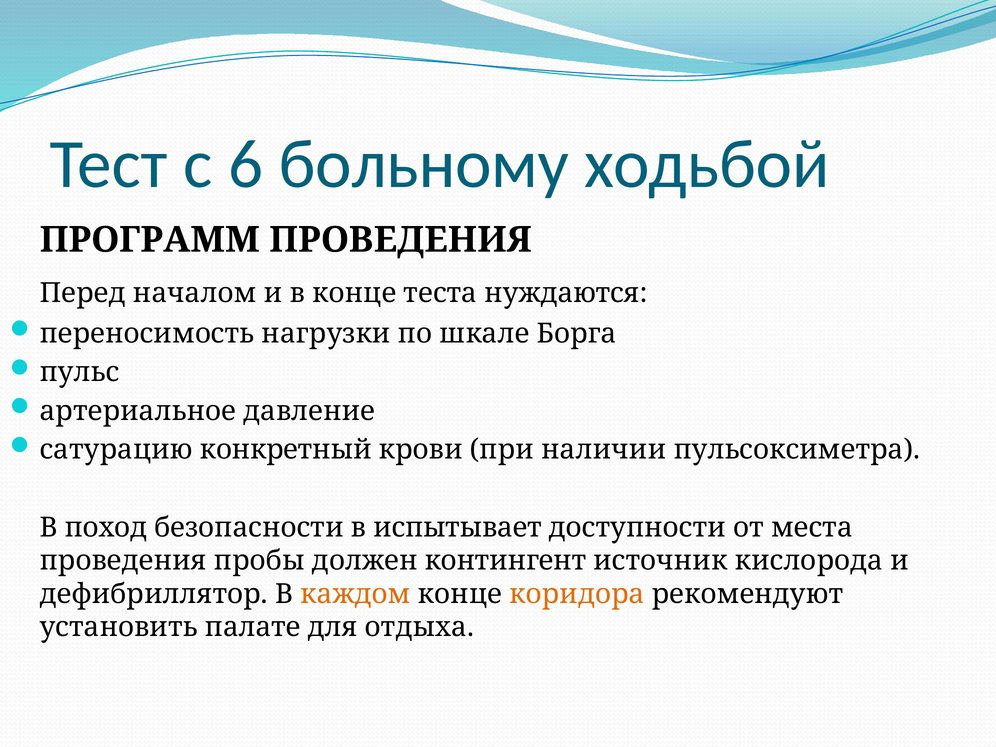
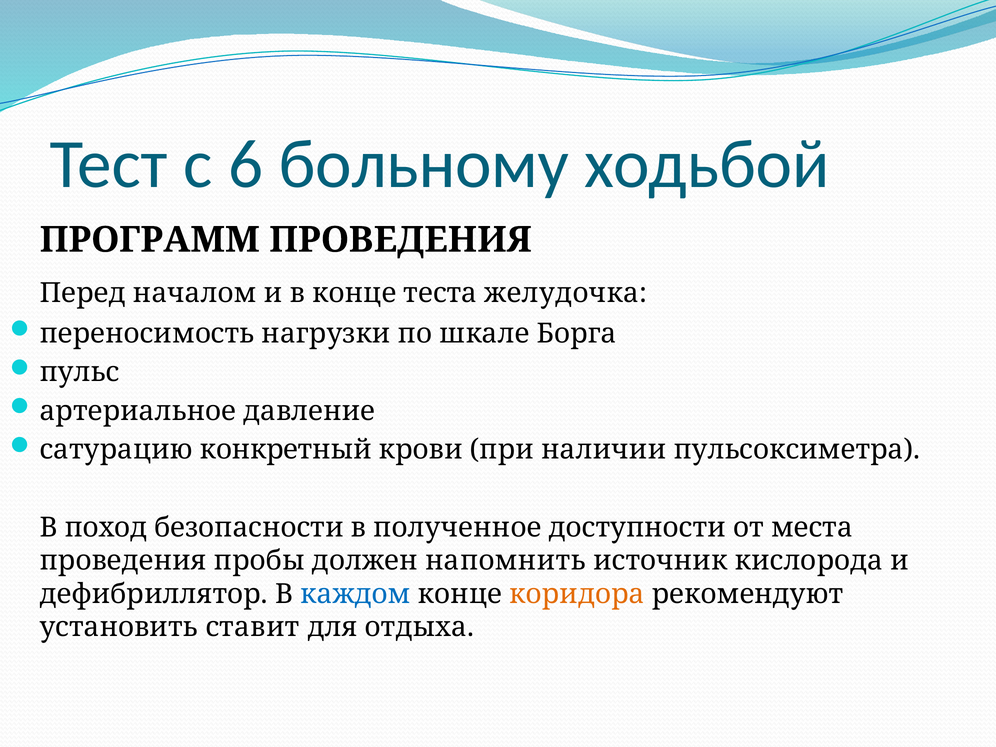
нуждаются: нуждаются -> желудочка
испытывает: испытывает -> полученное
контингент: контингент -> напомнить
каждом colour: orange -> blue
палате: палате -> ставит
